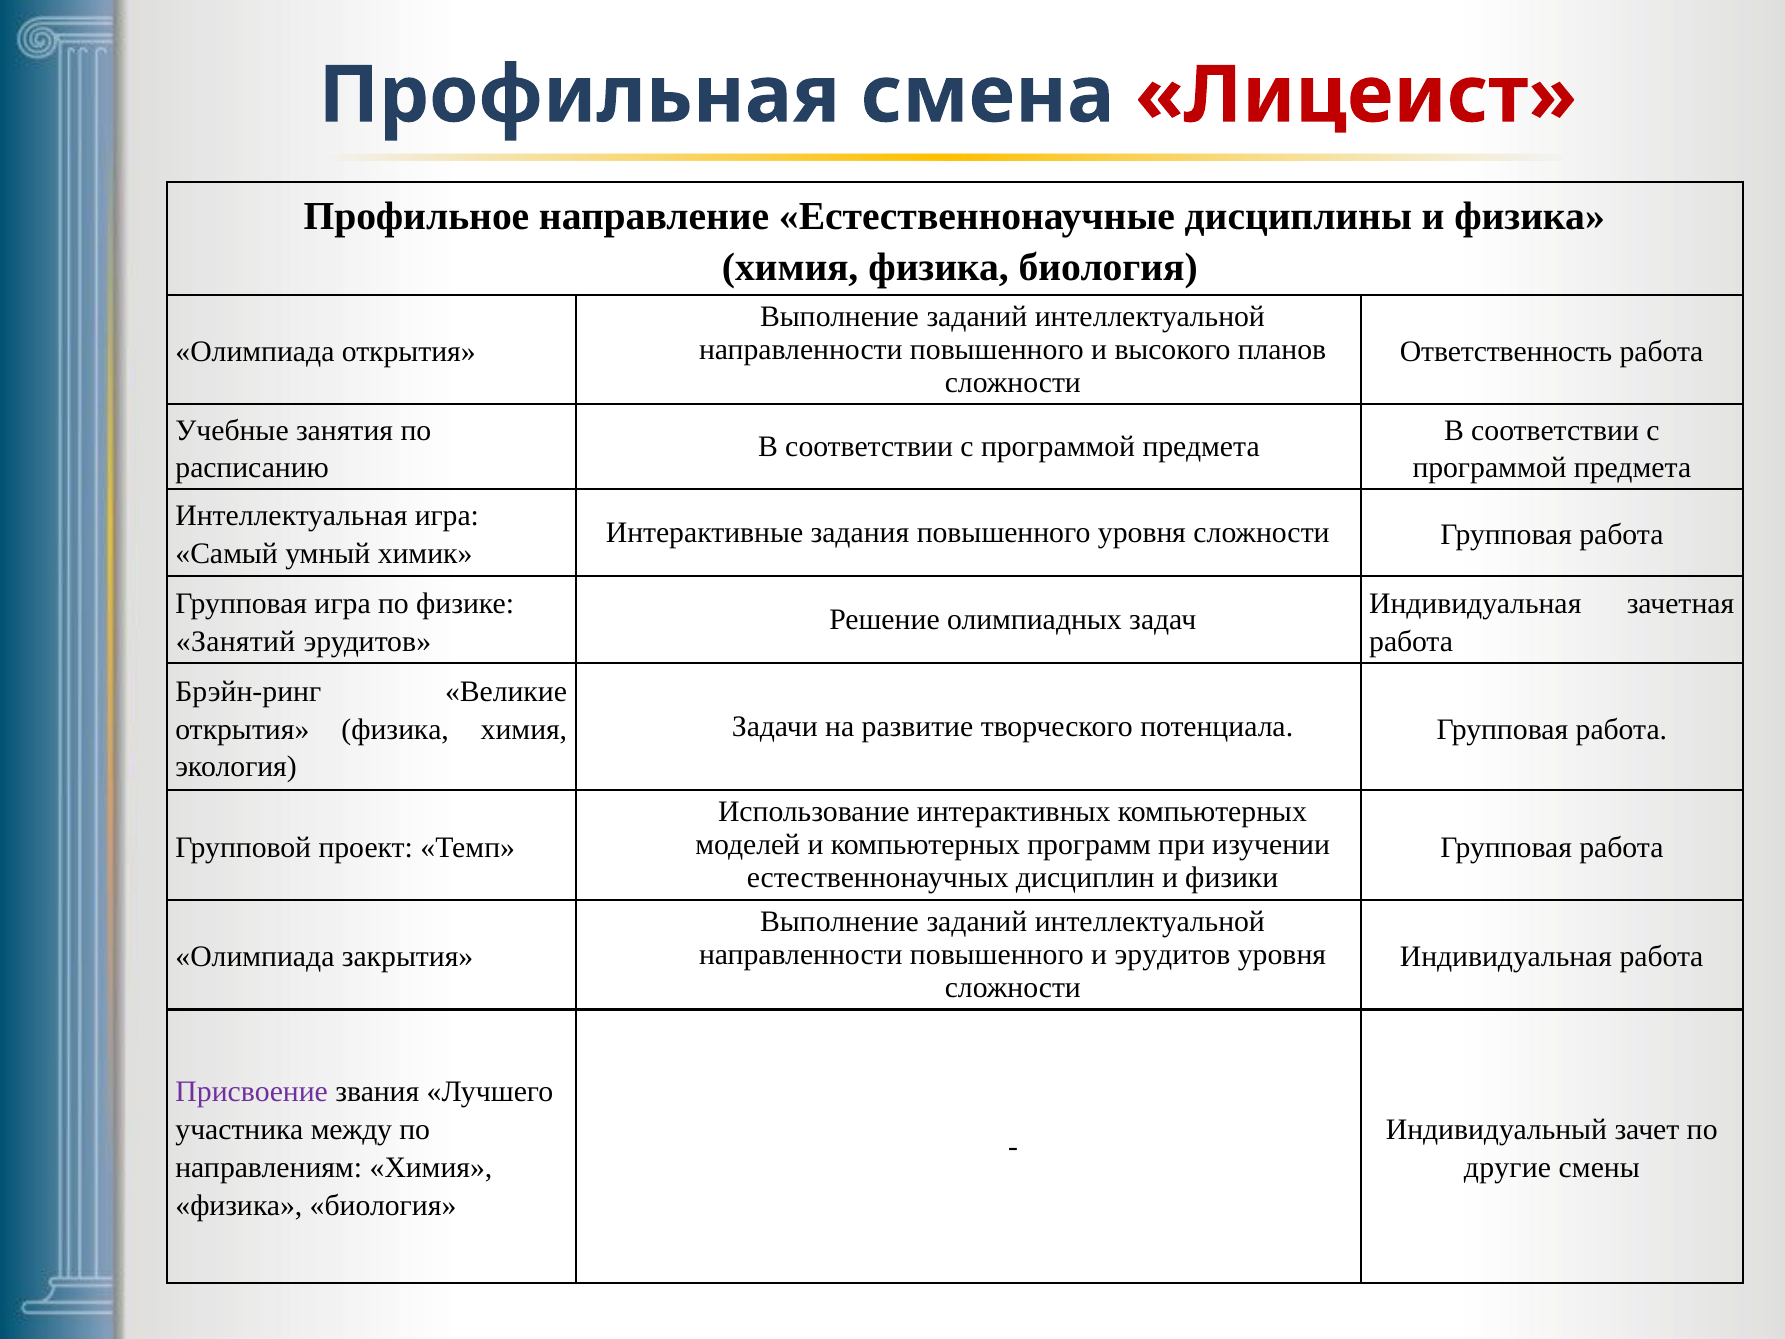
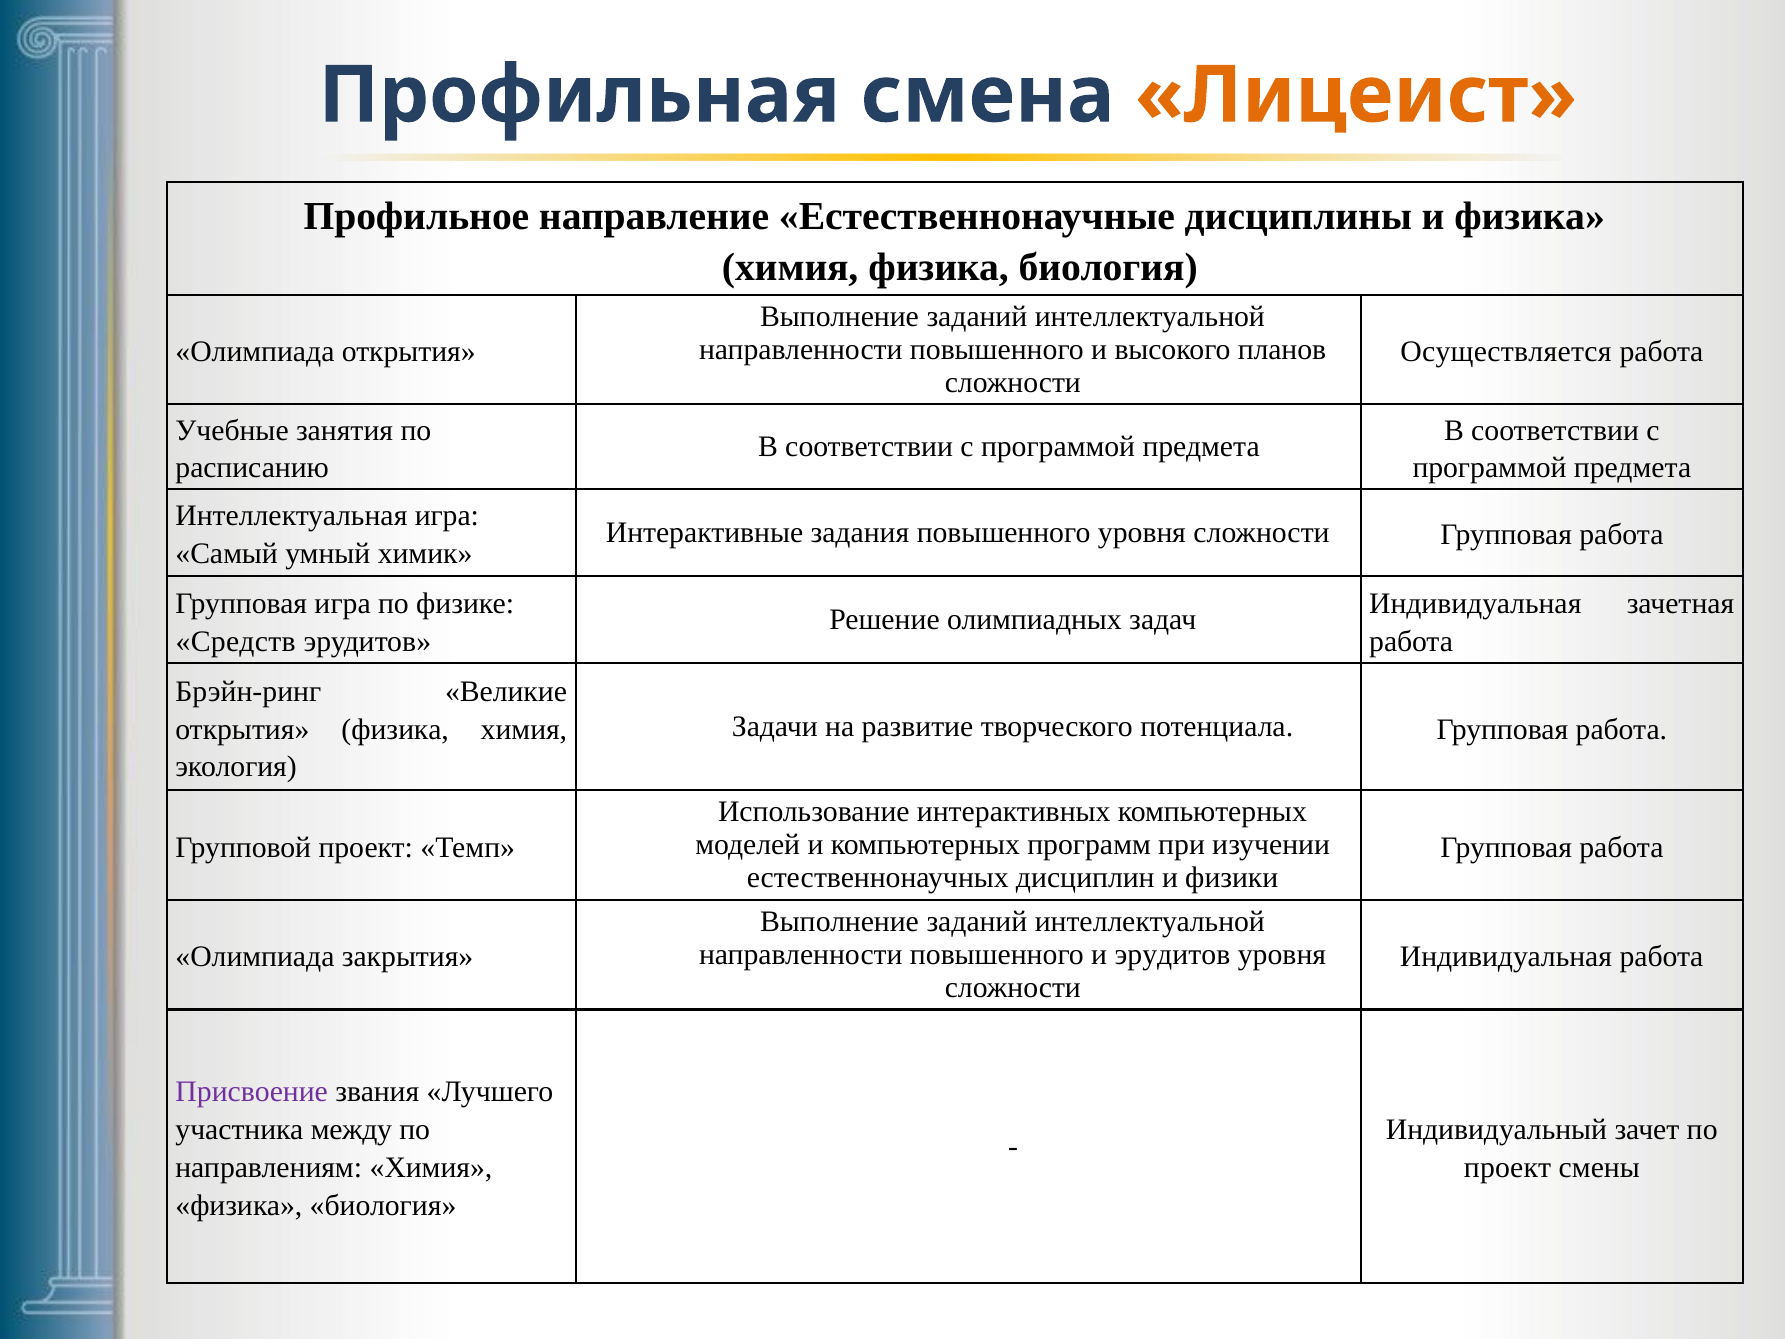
Лицеист colour: red -> orange
Ответственность: Ответственность -> Осуществляется
Занятий: Занятий -> Средств
другие at (1508, 1168): другие -> проект
